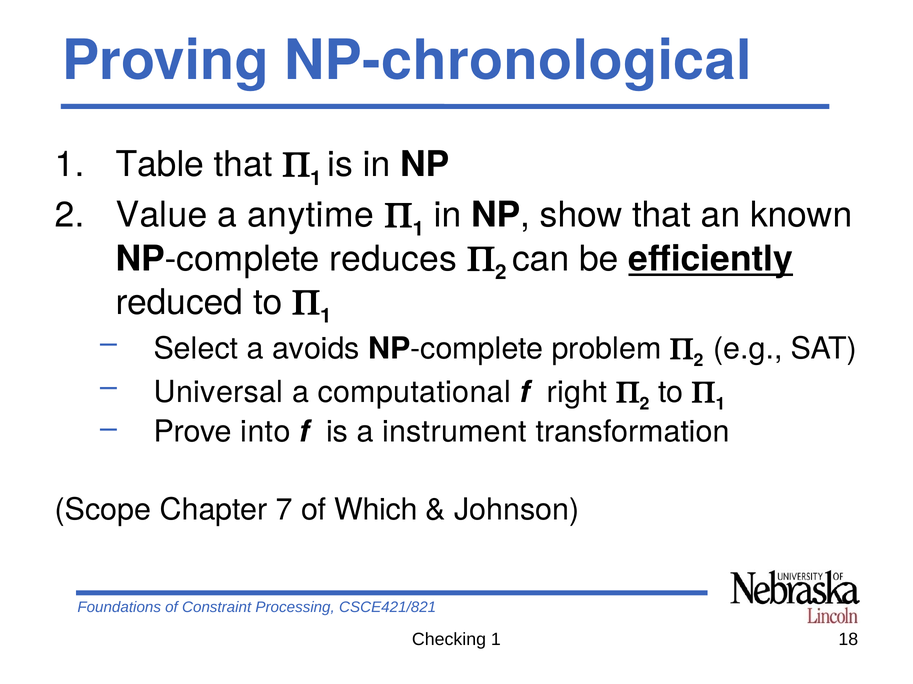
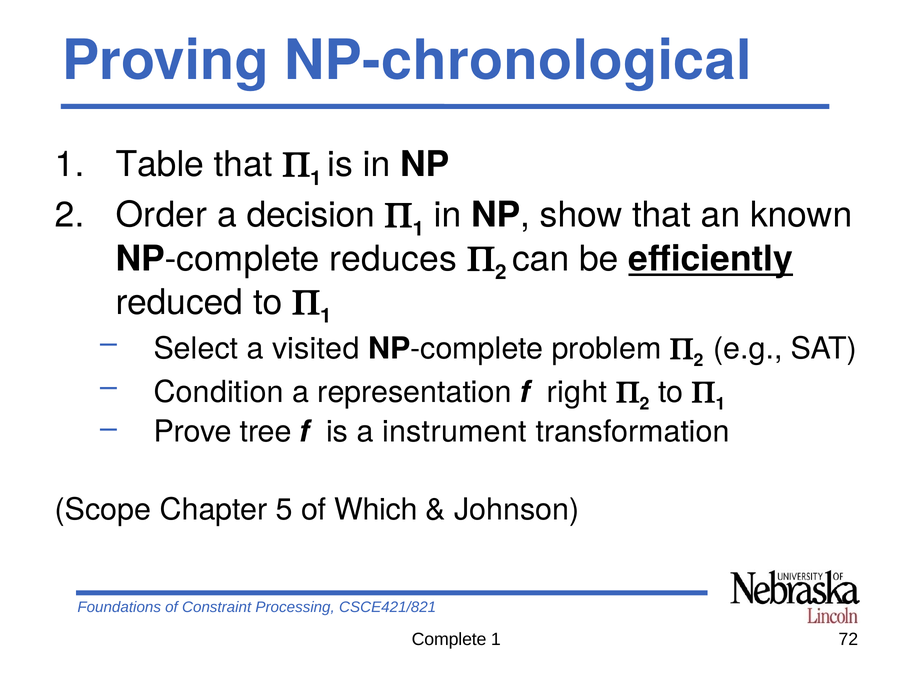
Value: Value -> Order
anytime: anytime -> decision
avoids: avoids -> visited
Universal: Universal -> Condition
computational: computational -> representation
into: into -> tree
7: 7 -> 5
Checking: Checking -> Complete
18: 18 -> 72
